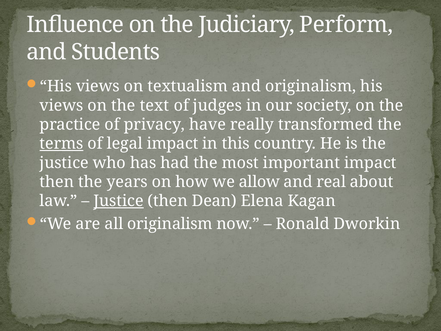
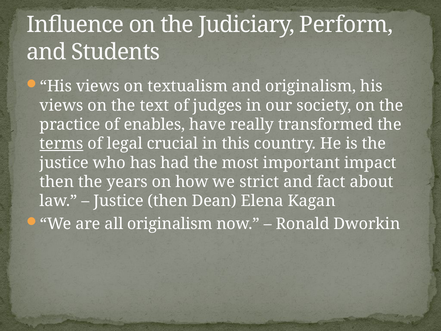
privacy: privacy -> enables
legal impact: impact -> crucial
allow: allow -> strict
real: real -> fact
Justice at (119, 201) underline: present -> none
